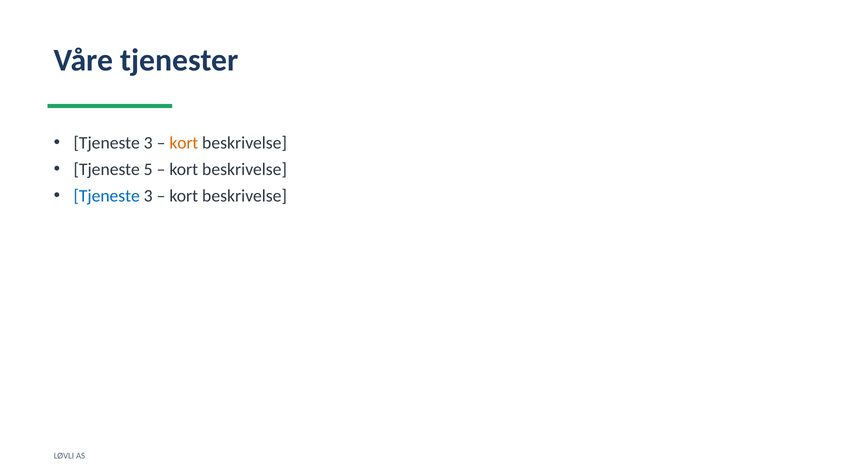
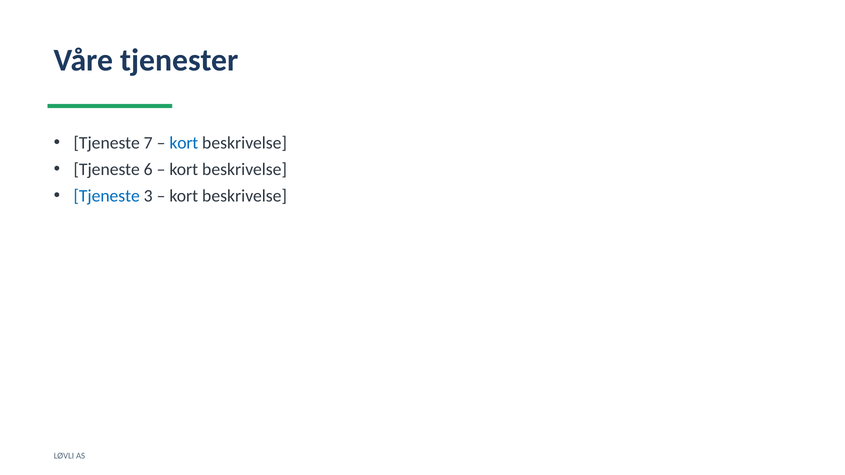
3 at (148, 143): 3 -> 7
kort at (184, 143) colour: orange -> blue
5: 5 -> 6
